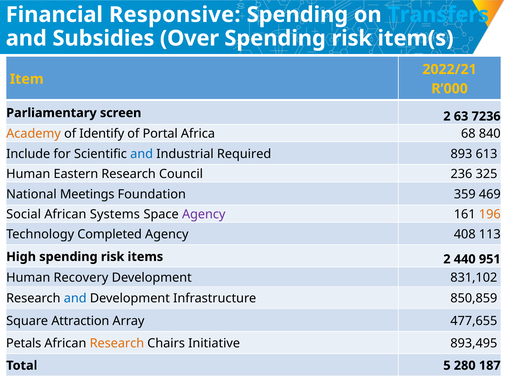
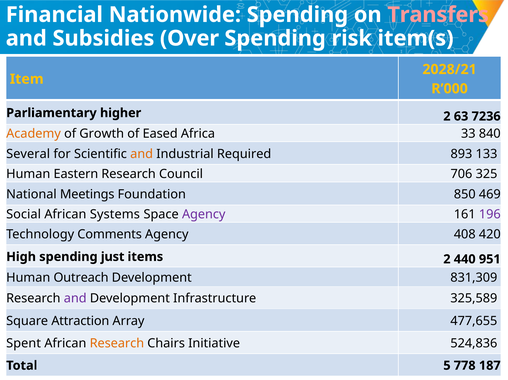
Responsive: Responsive -> Nationwide
Transfers colour: light blue -> pink
2022/21: 2022/21 -> 2028/21
screen: screen -> higher
Identify: Identify -> Growth
Portal: Portal -> Eased
68: 68 -> 33
Include: Include -> Several
and at (142, 154) colour: blue -> orange
613: 613 -> 133
236: 236 -> 706
359: 359 -> 850
196 colour: orange -> purple
Completed: Completed -> Comments
113: 113 -> 420
High spending risk: risk -> just
Recovery: Recovery -> Outreach
831,102: 831,102 -> 831,309
and at (75, 298) colour: blue -> purple
850,859: 850,859 -> 325,589
Petals: Petals -> Spent
893,495: 893,495 -> 524,836
280: 280 -> 778
